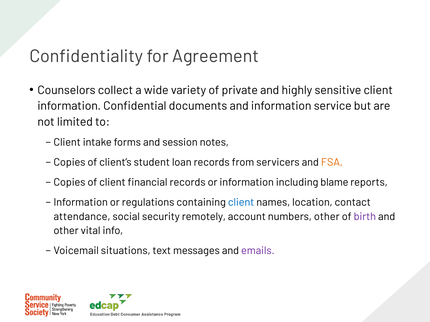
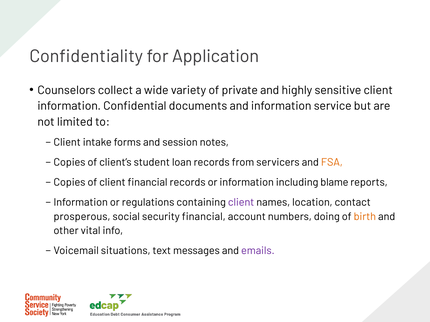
Agreement: Agreement -> Application
client at (241, 203) colour: blue -> purple
attendance: attendance -> prosperous
security remotely: remotely -> financial
numbers other: other -> doing
birth colour: purple -> orange
